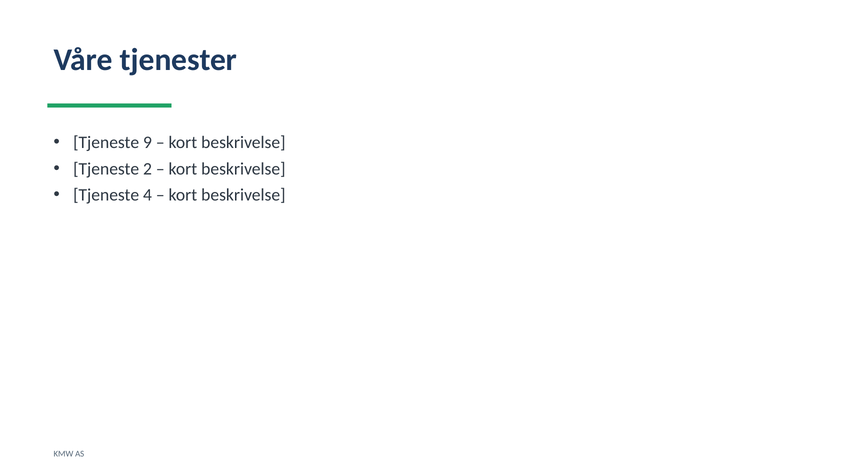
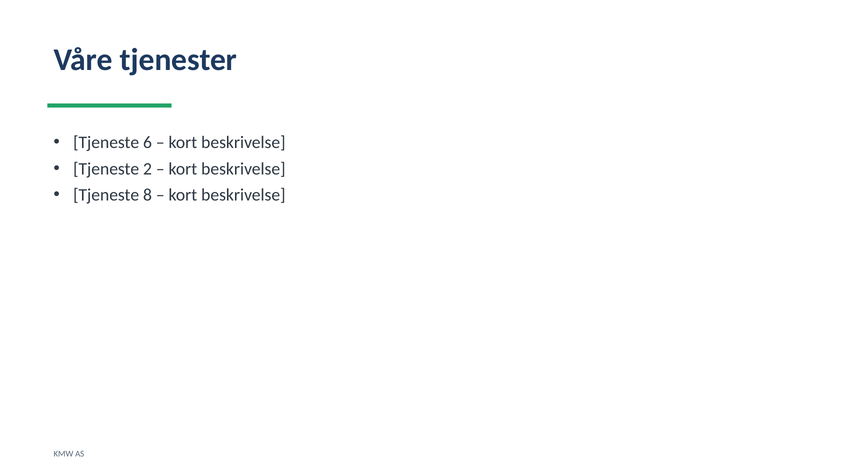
9: 9 -> 6
4: 4 -> 8
